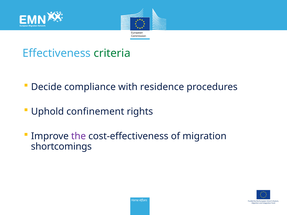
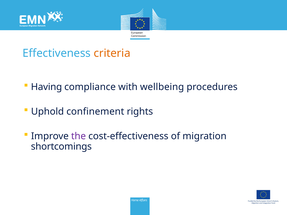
criteria colour: green -> orange
Decide: Decide -> Having
residence: residence -> wellbeing
